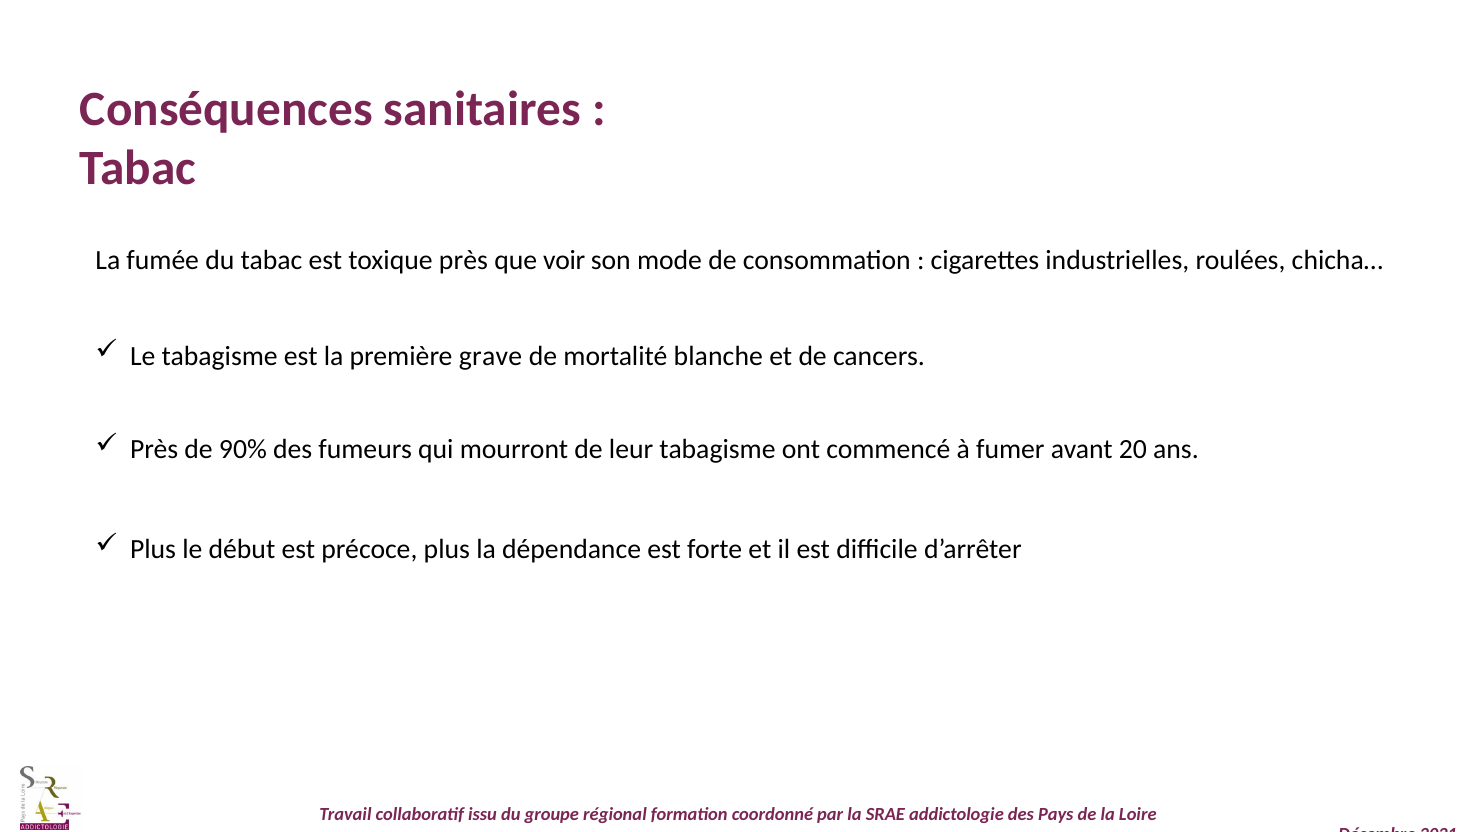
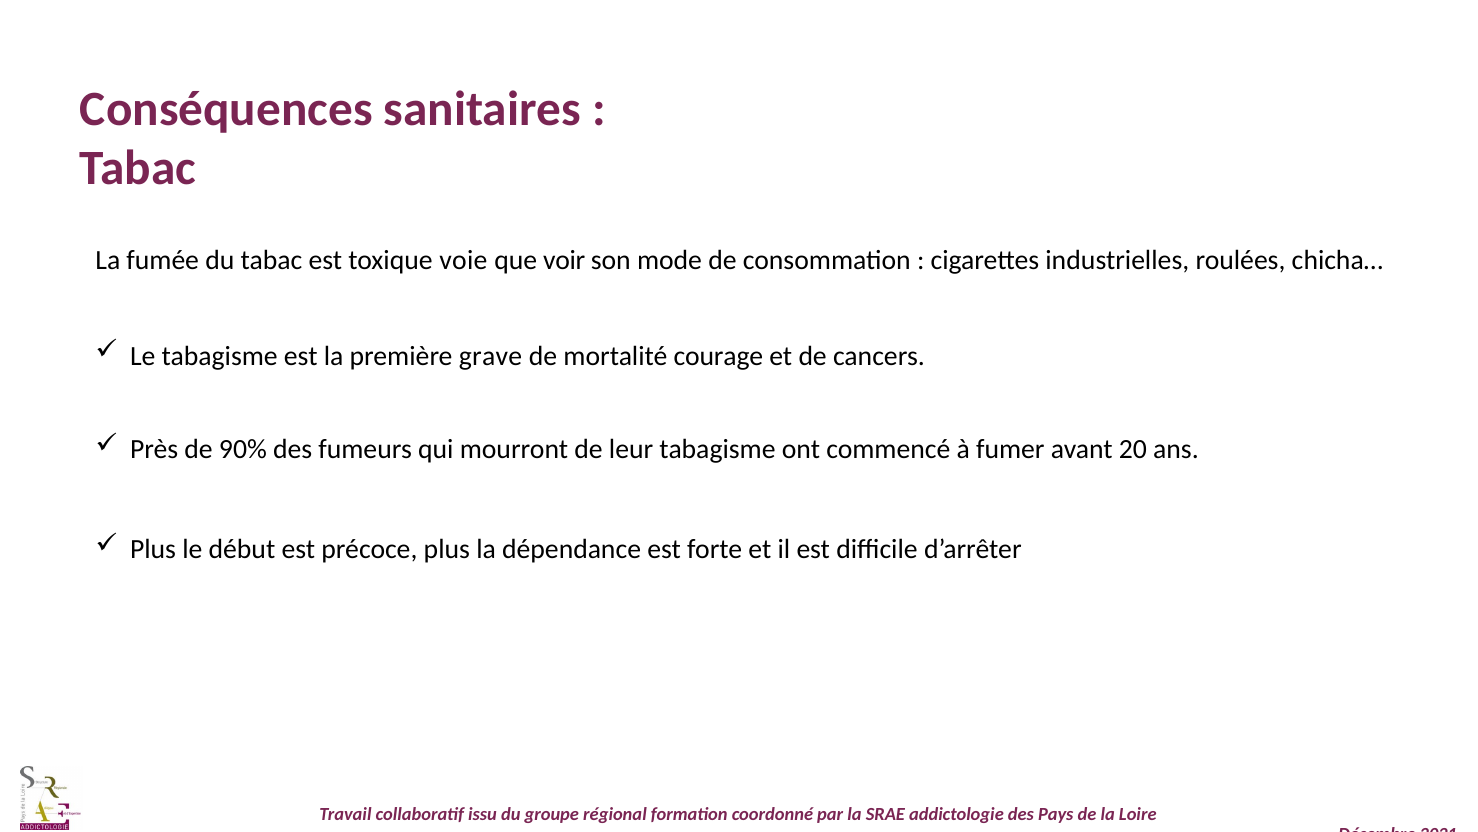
toxique près: près -> voie
blanche: blanche -> courage
